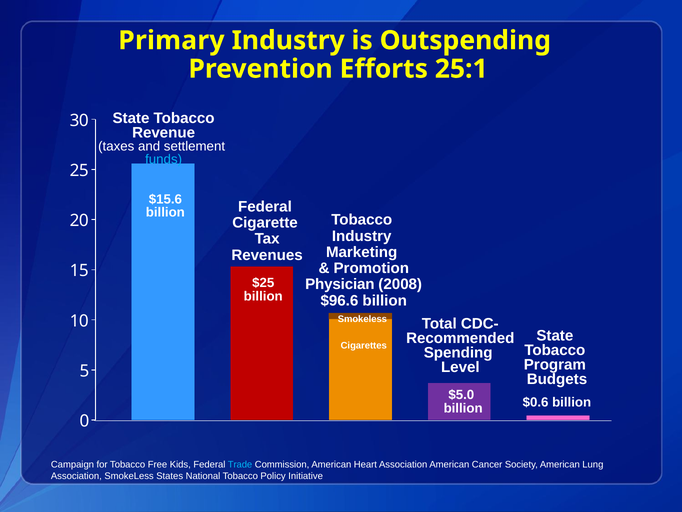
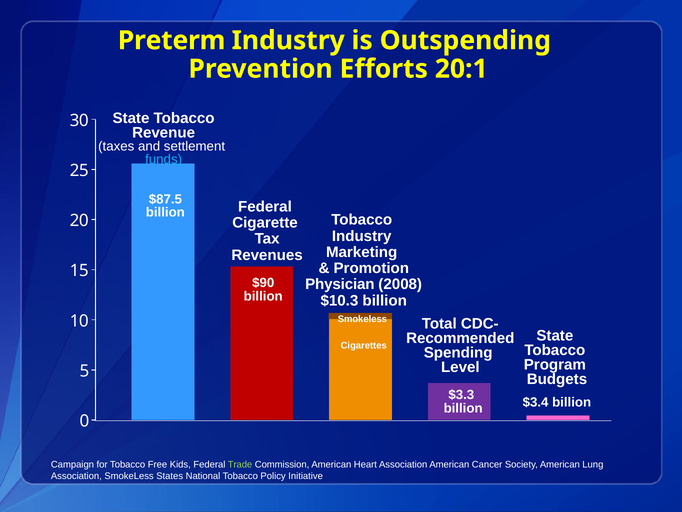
Primary: Primary -> Preterm
25:1: 25:1 -> 20:1
$15.6: $15.6 -> $87.5
$25: $25 -> $90
$96.6: $96.6 -> $10.3
$5.0: $5.0 -> $3.3
$0.6: $0.6 -> $3.4
Trade colour: light blue -> light green
